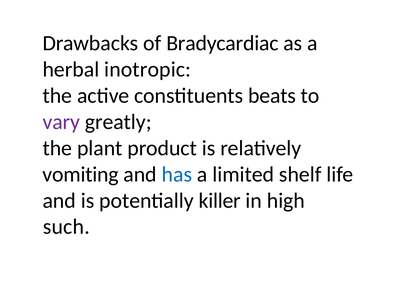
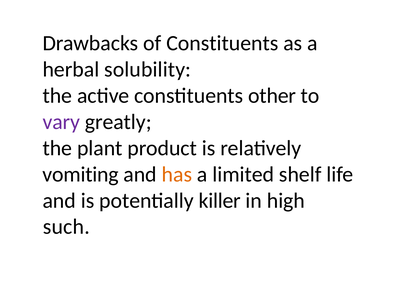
of Bradycardiac: Bradycardiac -> Constituents
inotropic: inotropic -> solubility
beats: beats -> other
has colour: blue -> orange
